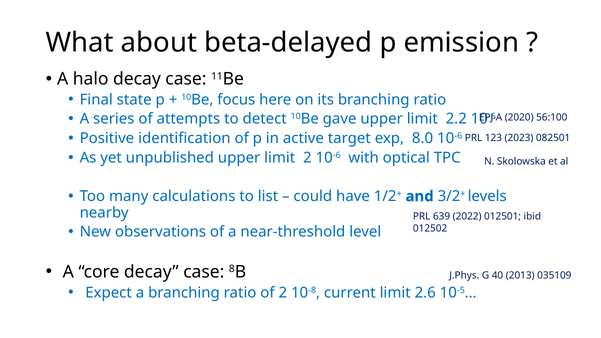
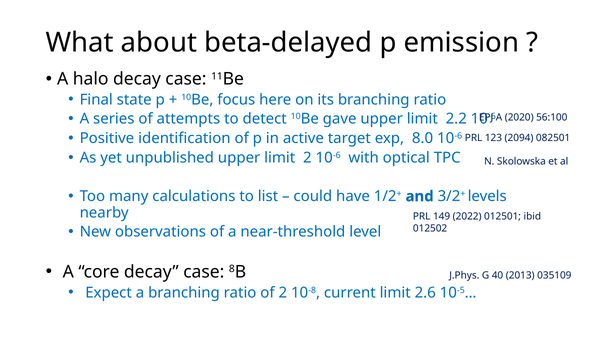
2023: 2023 -> 2094
639: 639 -> 149
